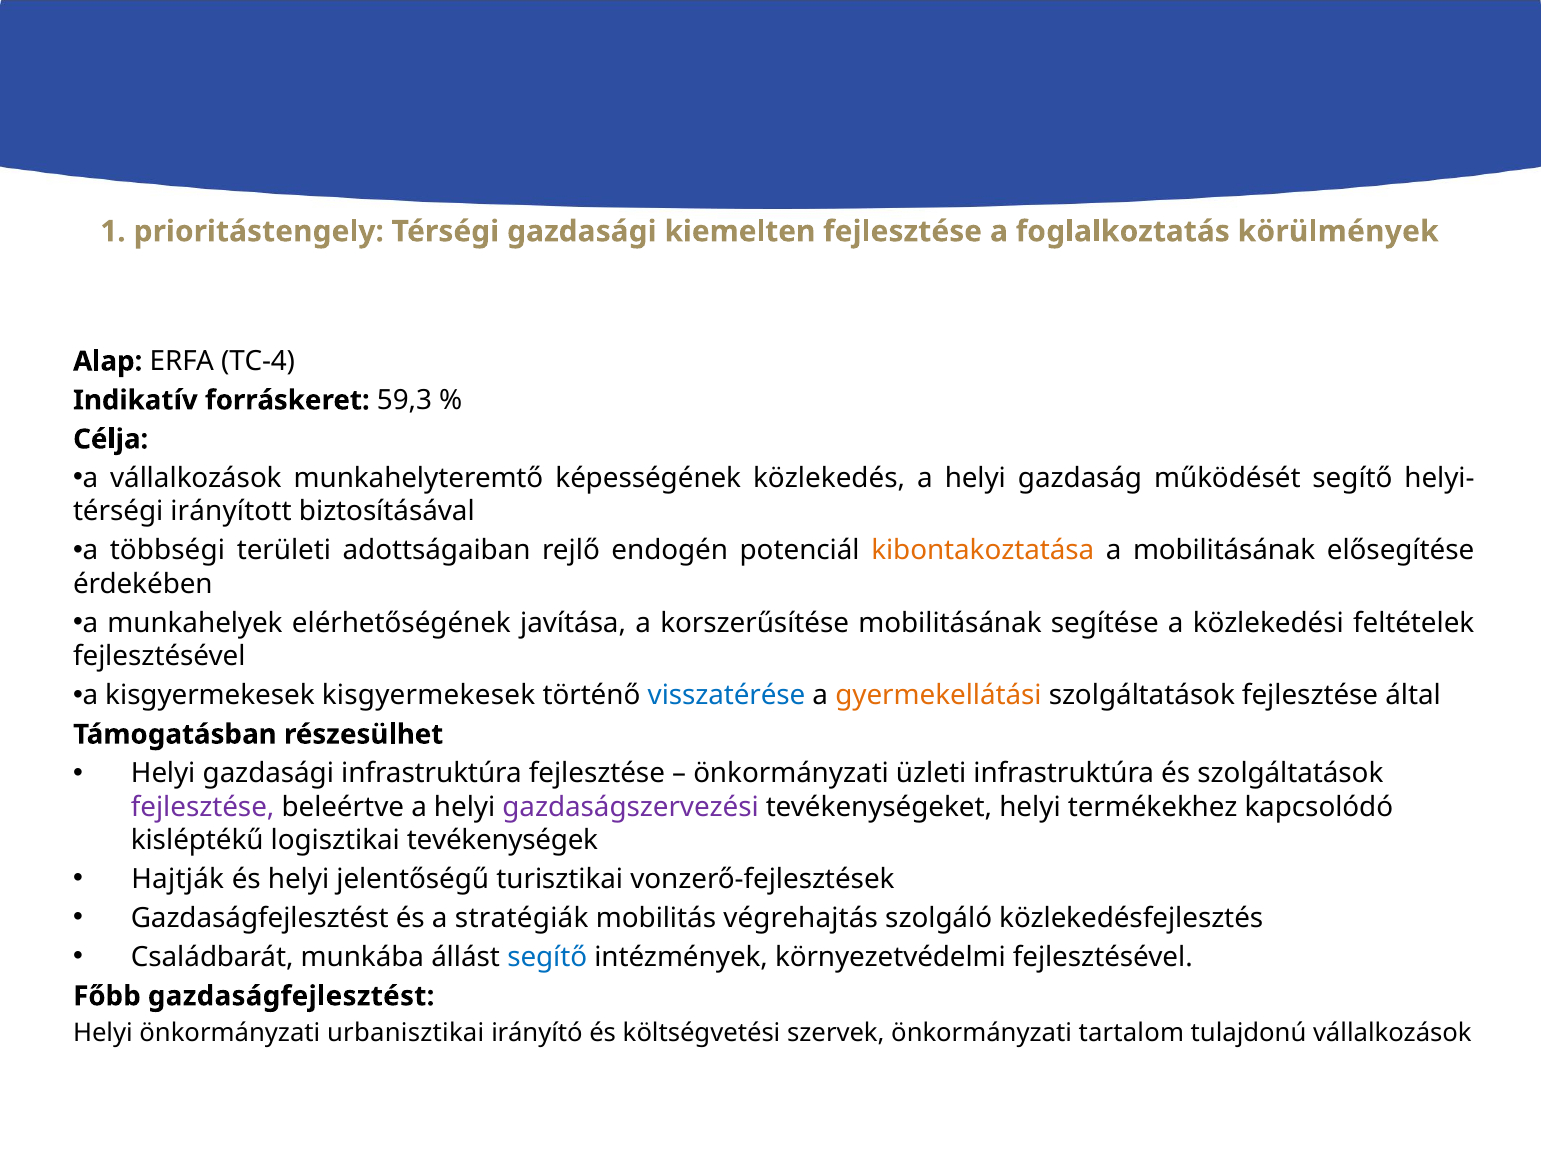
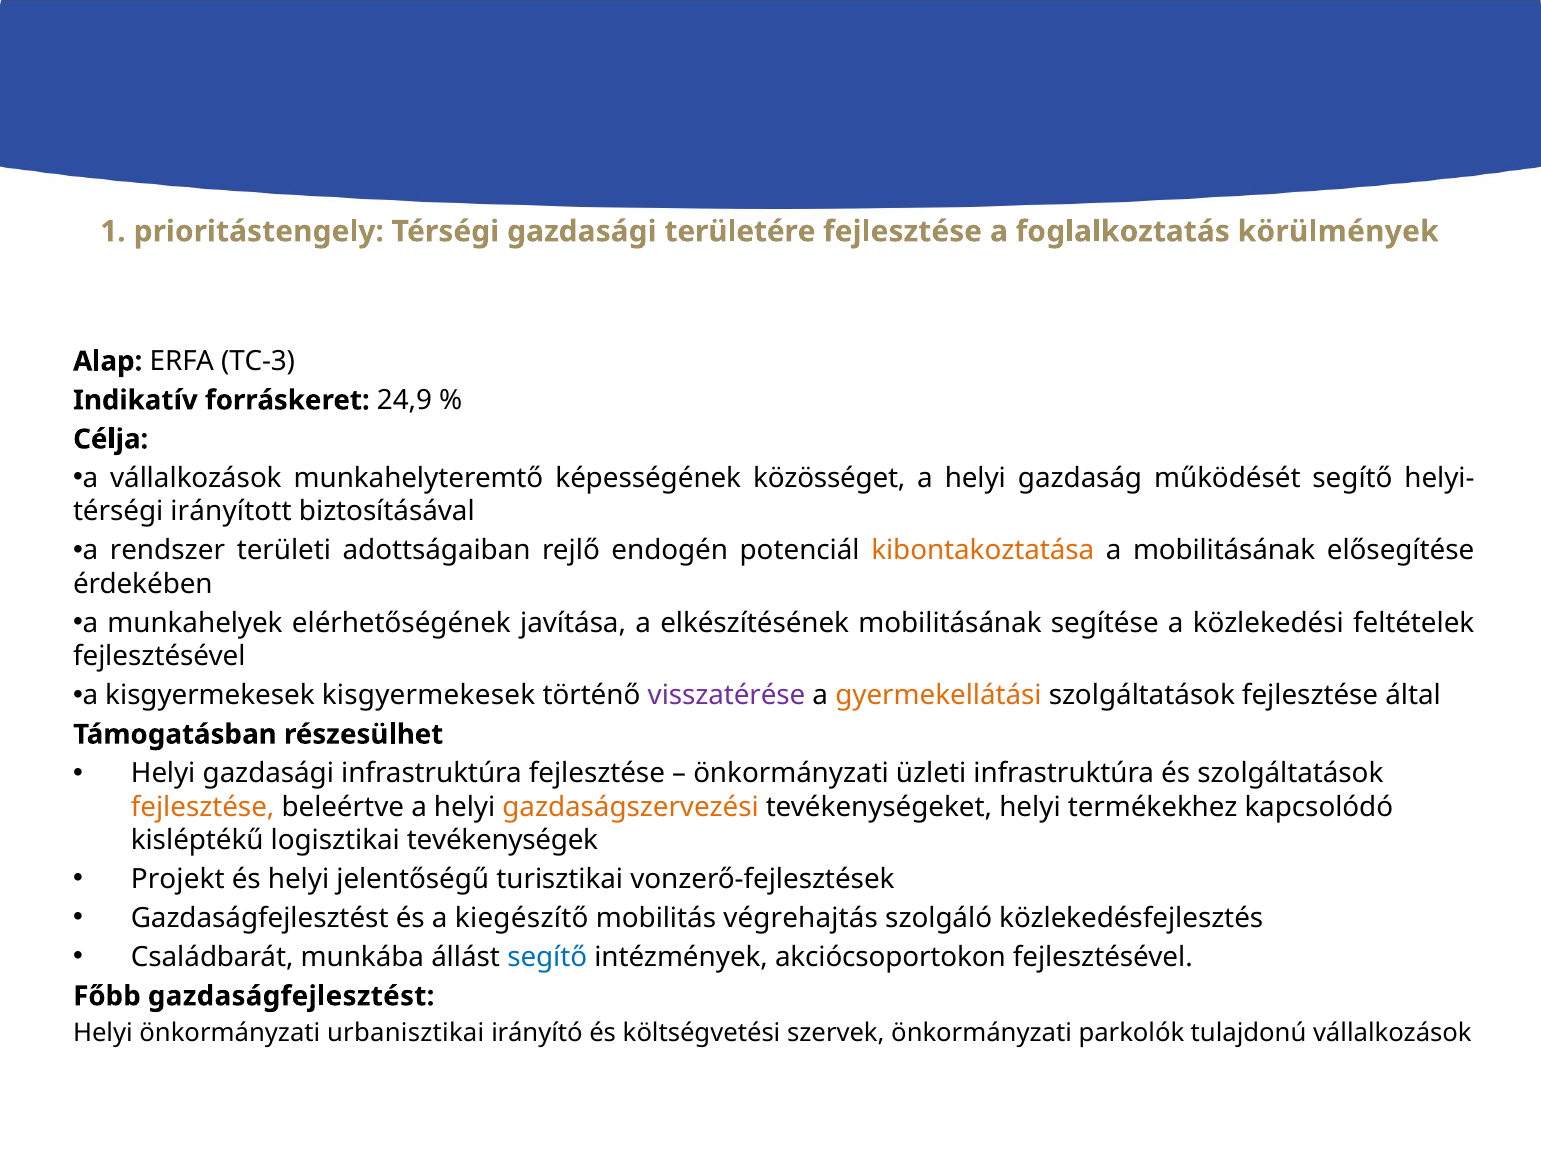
kiemelten: kiemelten -> területére
TC-4: TC-4 -> TC-3
59,3: 59,3 -> 24,9
közlekedés: közlekedés -> közösséget
többségi: többségi -> rendszer
korszerűsítése: korszerűsítése -> elkészítésének
visszatérése colour: blue -> purple
fejlesztése at (203, 807) colour: purple -> orange
gazdaságszervezési colour: purple -> orange
Hajtják: Hajtják -> Projekt
stratégiák: stratégiák -> kiegészítő
környezetvédelmi: környezetvédelmi -> akciócsoportokon
tartalom: tartalom -> parkolók
